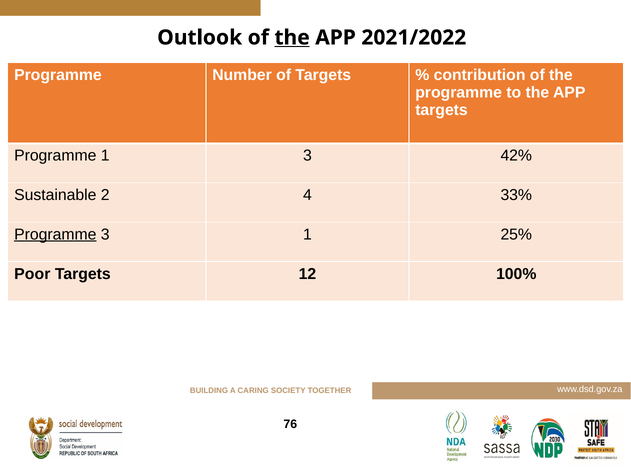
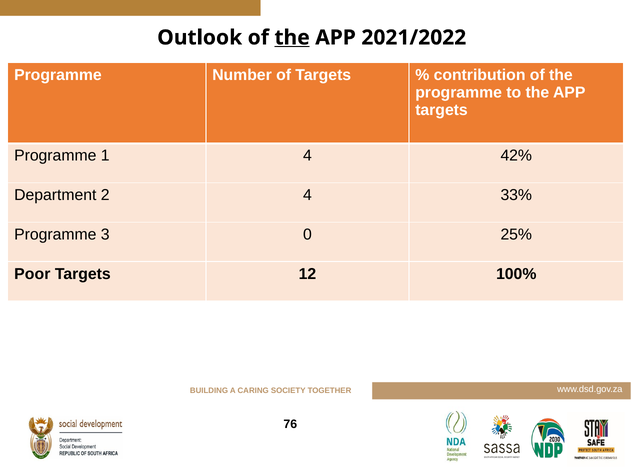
1 3: 3 -> 4
Sustainable: Sustainable -> Department
Programme at (55, 235) underline: present -> none
3 1: 1 -> 0
